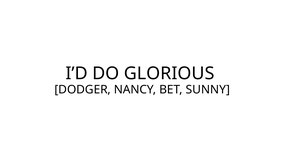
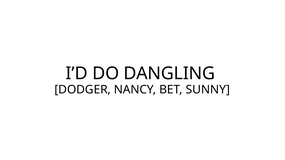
GLORIOUS: GLORIOUS -> DANGLING
